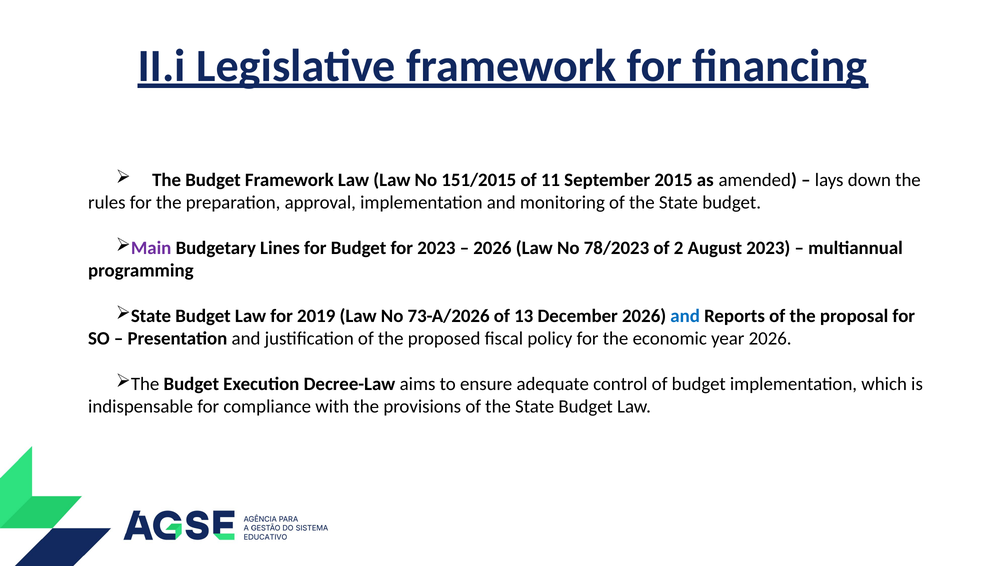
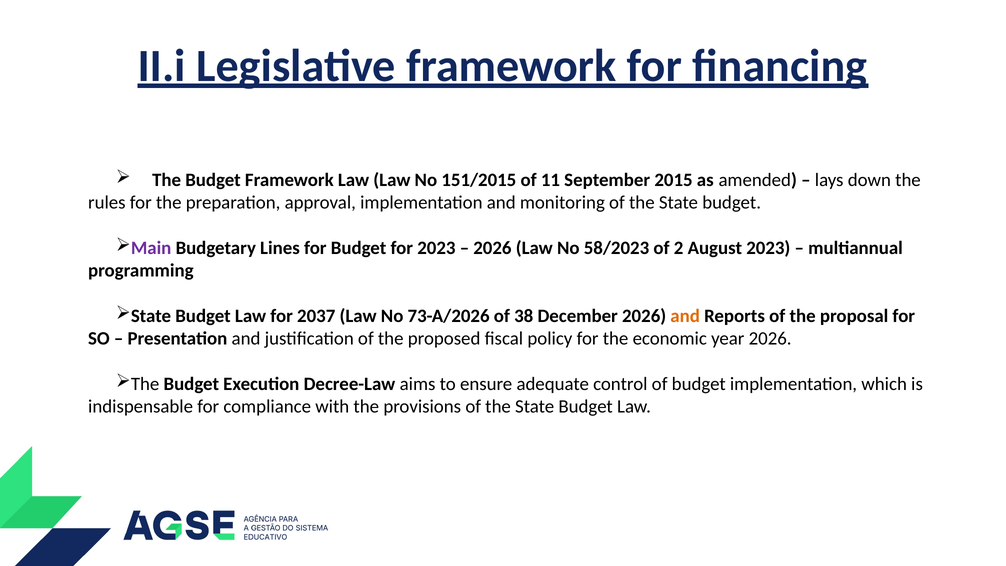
78/2023: 78/2023 -> 58/2023
2019: 2019 -> 2037
13: 13 -> 38
and at (685, 316) colour: blue -> orange
